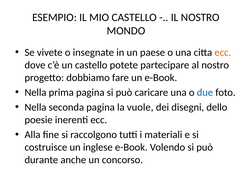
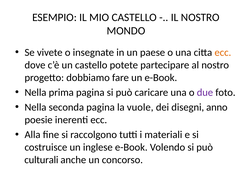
due colour: blue -> purple
dello: dello -> anno
durante: durante -> culturali
